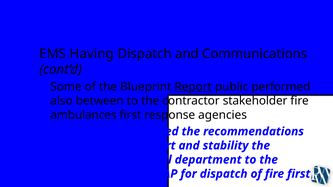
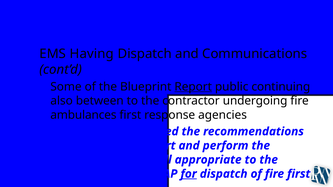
performed: performed -> continuing
stakeholder: stakeholder -> undergoing
stability: stability -> perform
all department: department -> appropriate
for underline: none -> present
